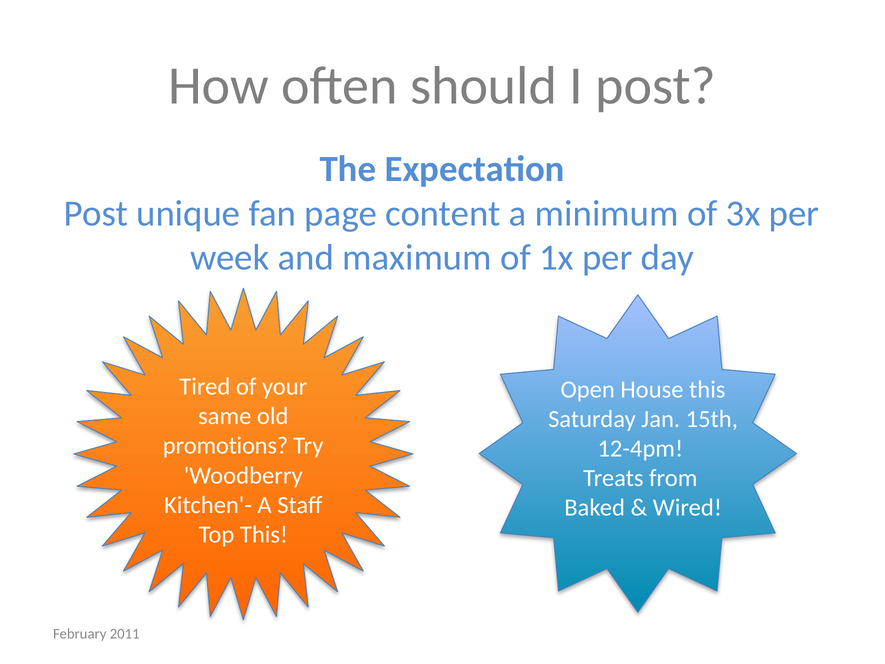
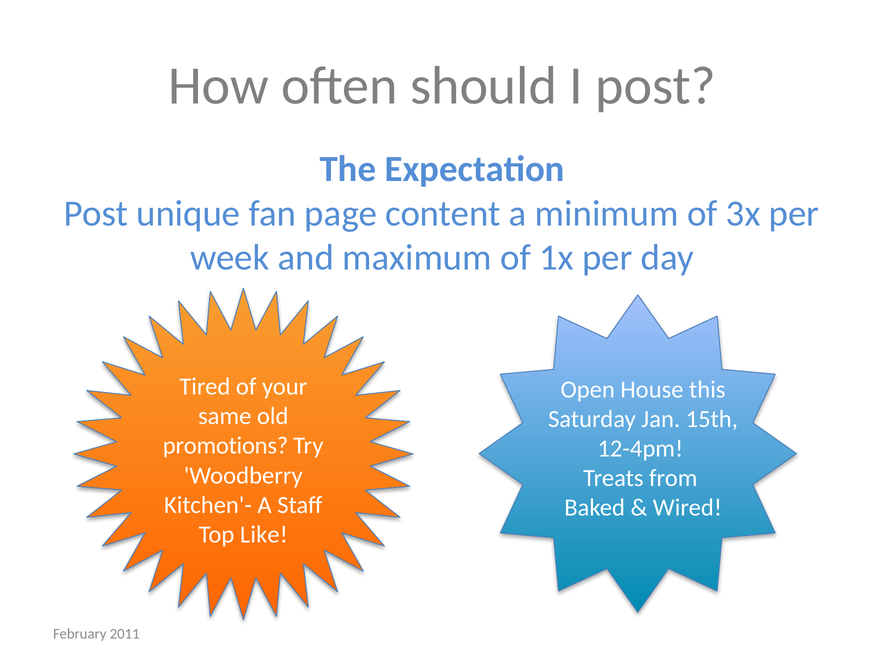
Top This: This -> Like
